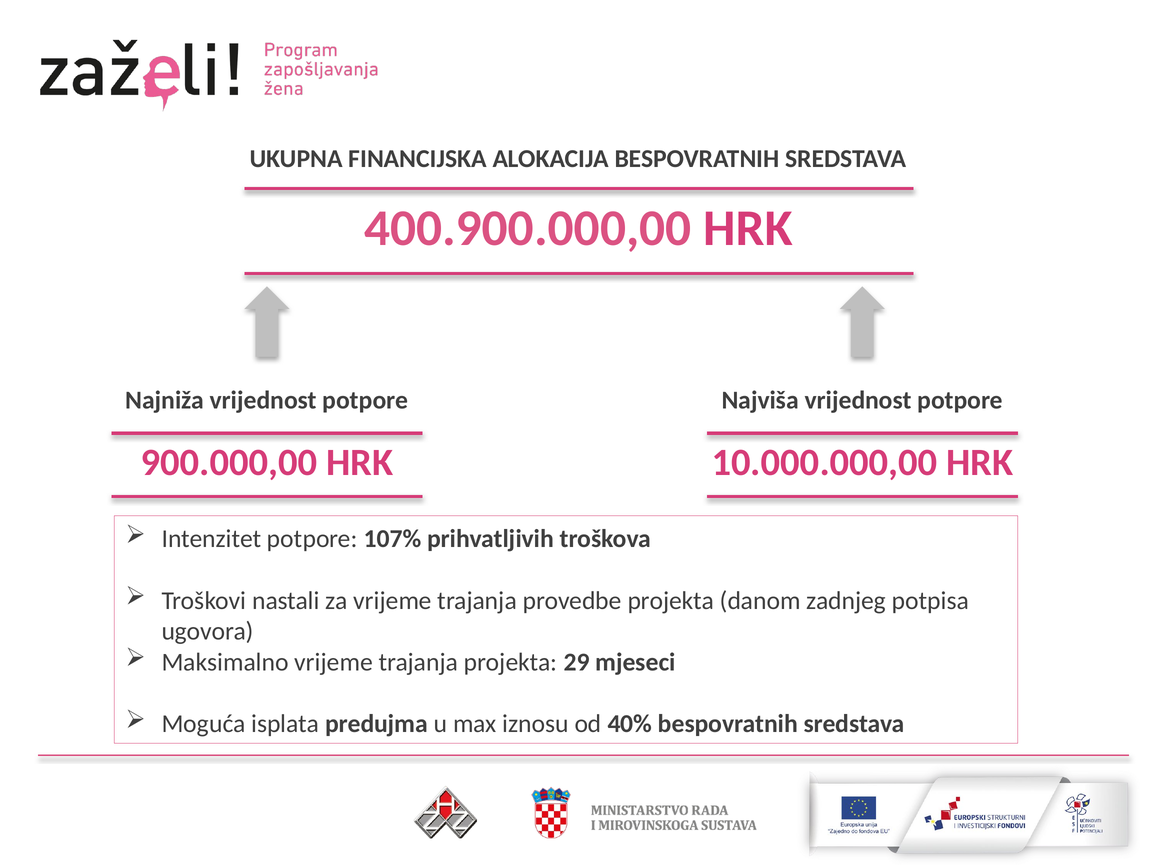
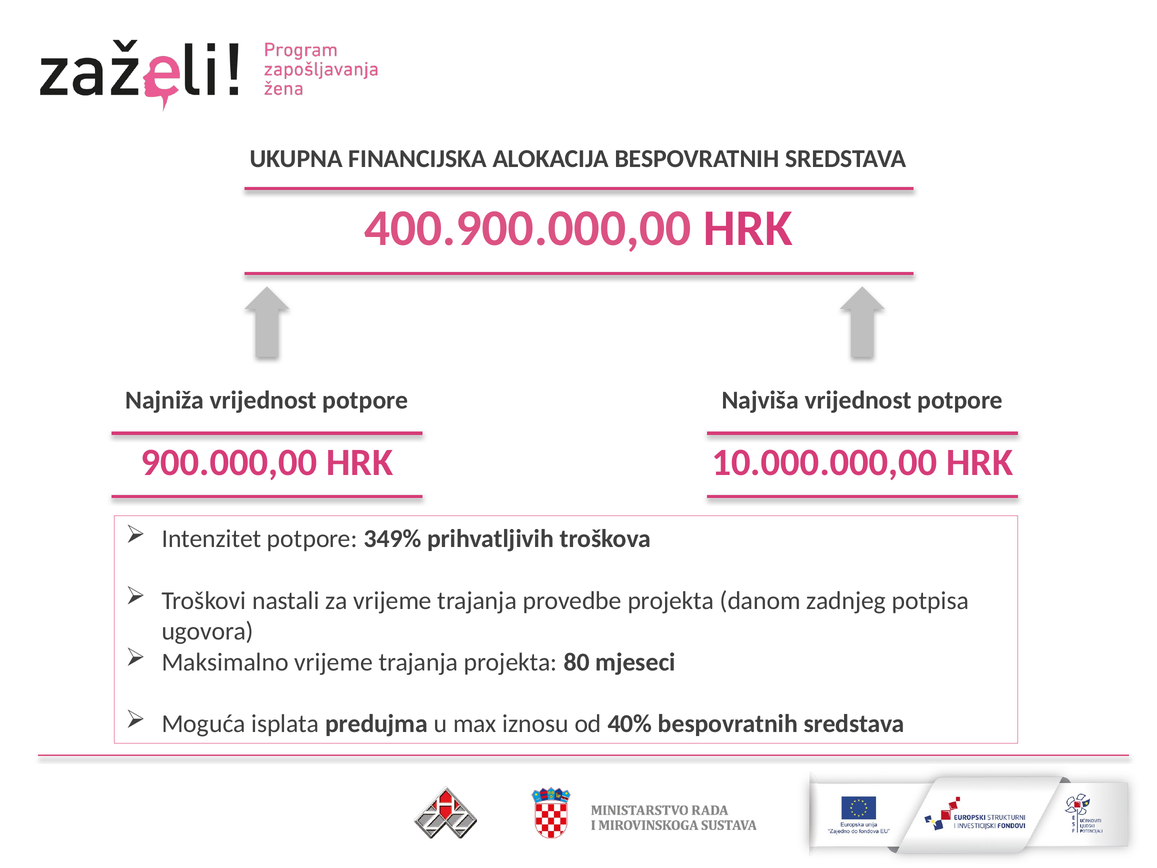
107%: 107% -> 349%
29: 29 -> 80
